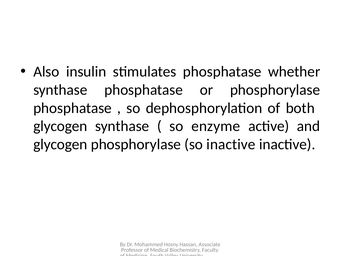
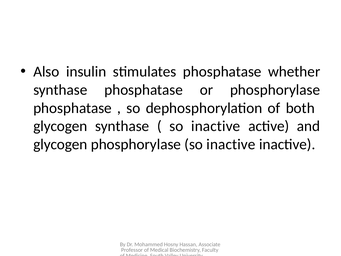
enzyme at (216, 126): enzyme -> inactive
